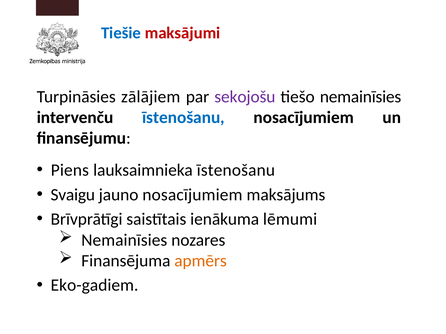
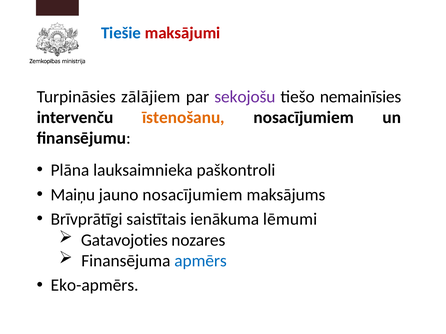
īstenošanu at (183, 118) colour: blue -> orange
Piens: Piens -> Plāna
lauksaimnieka īstenošanu: īstenošanu -> paškontroli
Svaigu: Svaigu -> Maiņu
Nemainīsies at (124, 240): Nemainīsies -> Gatavojoties
apmērs colour: orange -> blue
Eko-gadiem: Eko-gadiem -> Eko-apmērs
